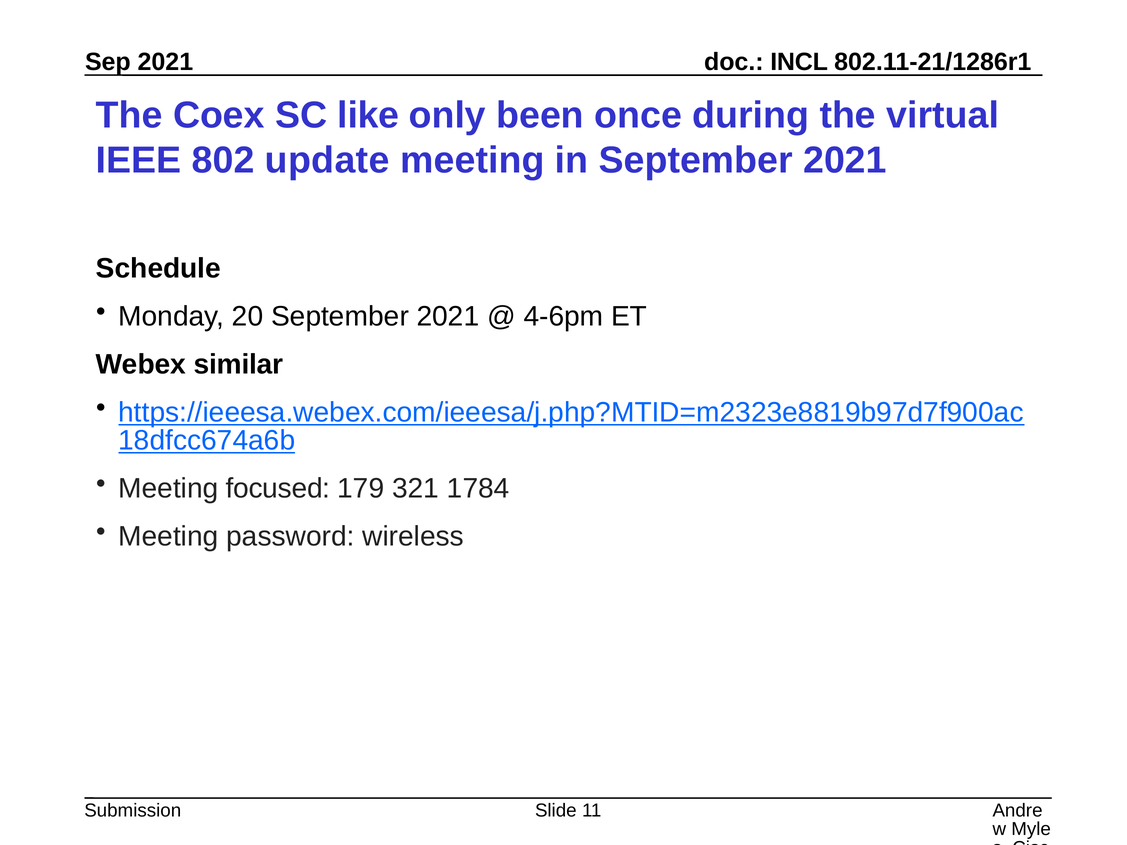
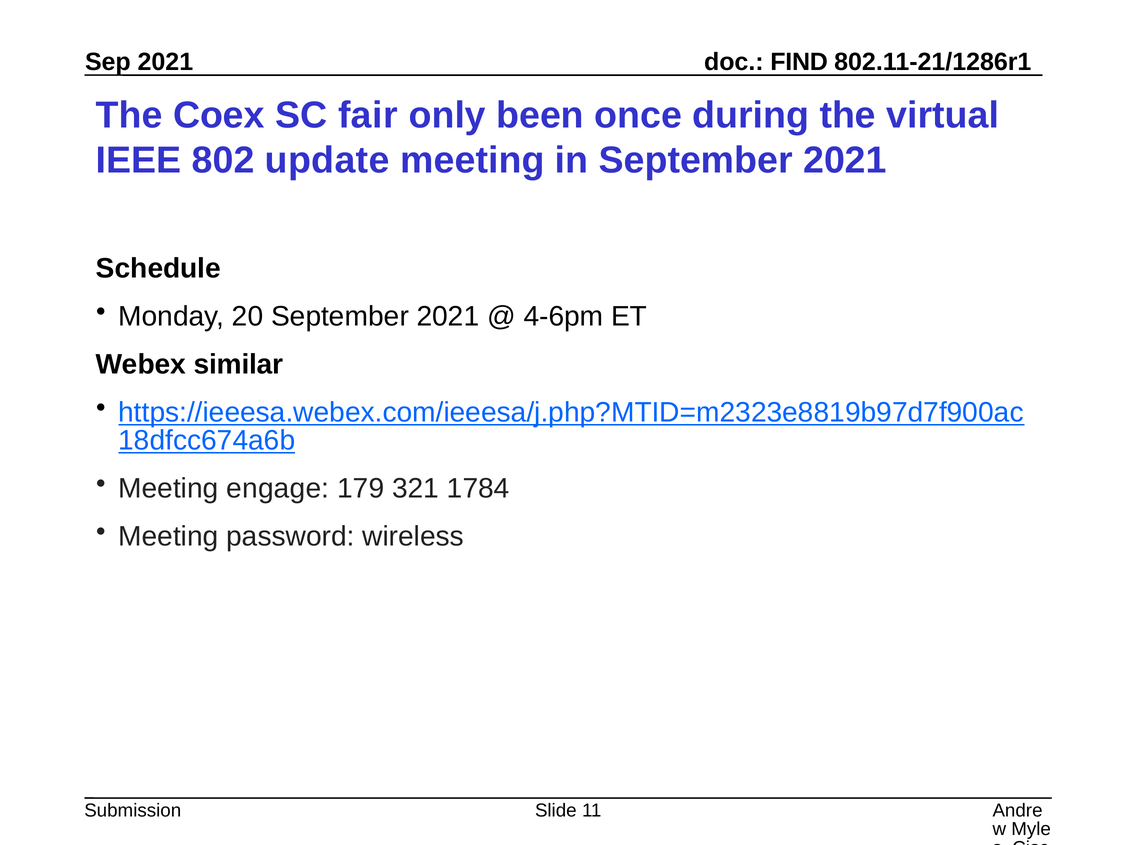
INCL: INCL -> FIND
like: like -> fair
focused: focused -> engage
